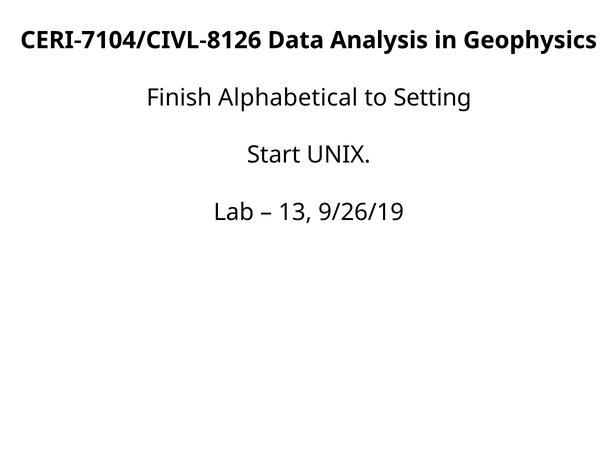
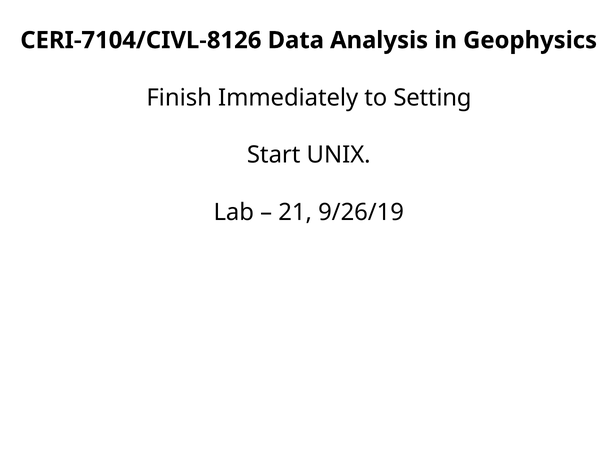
Alphabetical: Alphabetical -> Immediately
13: 13 -> 21
